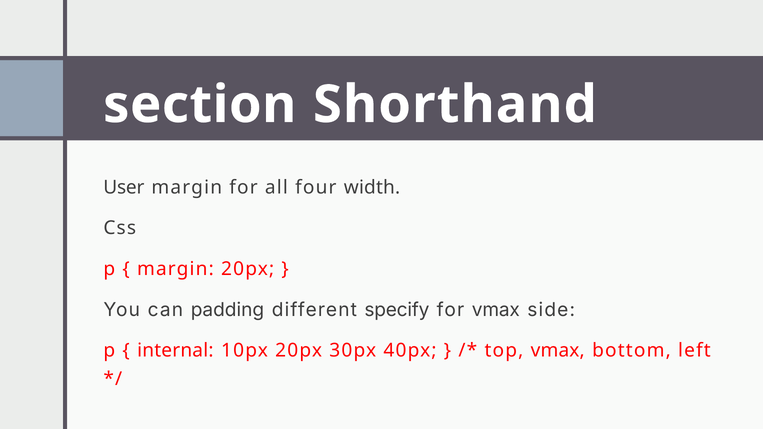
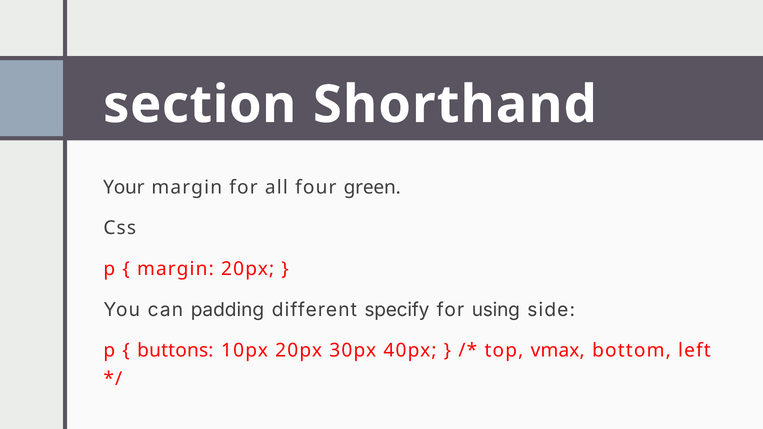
User: User -> Your
width: width -> green
for vmax: vmax -> using
internal: internal -> buttons
